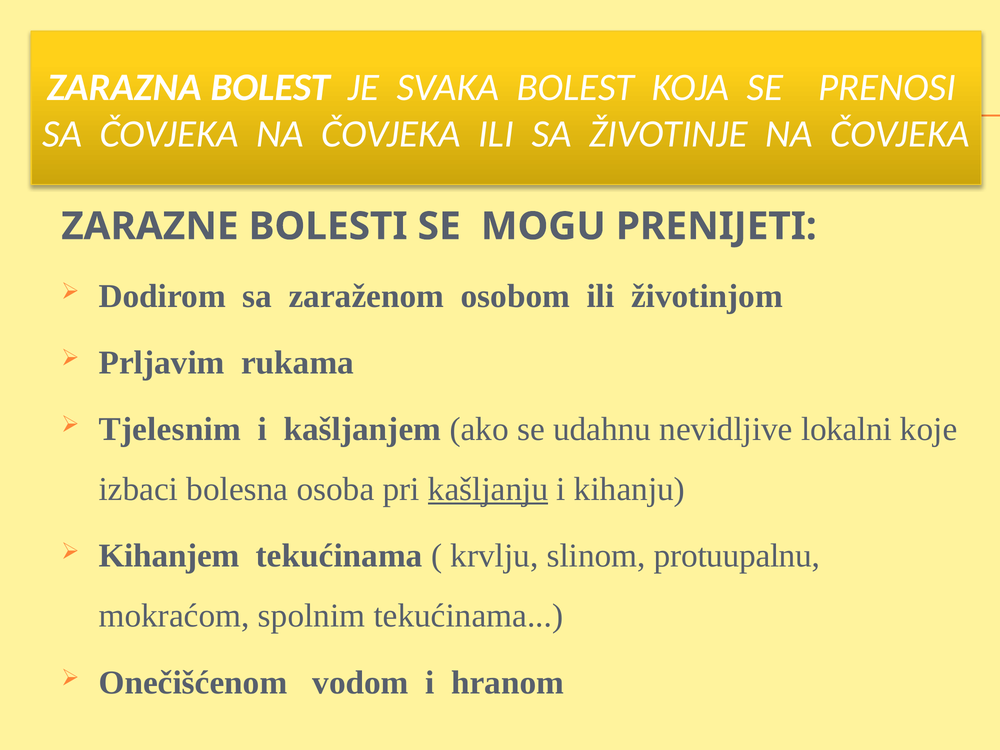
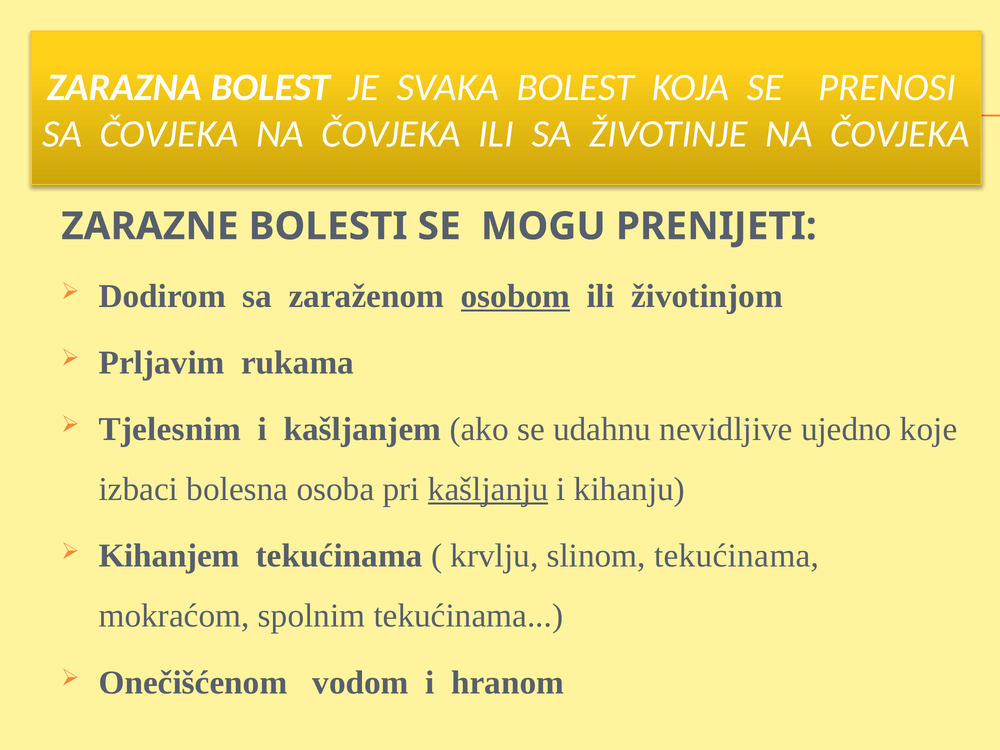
osobom underline: none -> present
lokalni: lokalni -> ujedno
slinom protuupalnu: protuupalnu -> tekućinama
